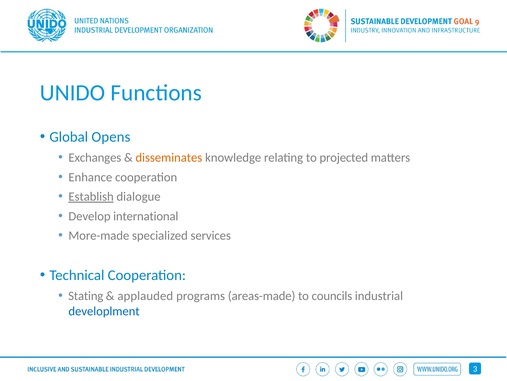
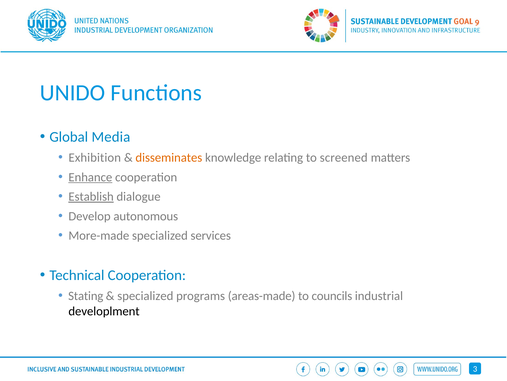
Opens: Opens -> Media
Exchanges: Exchanges -> Exhibition
projected: projected -> screened
Enhance underline: none -> present
international: international -> autonomous
applauded at (145, 295): applauded -> specialized
developlment colour: blue -> black
